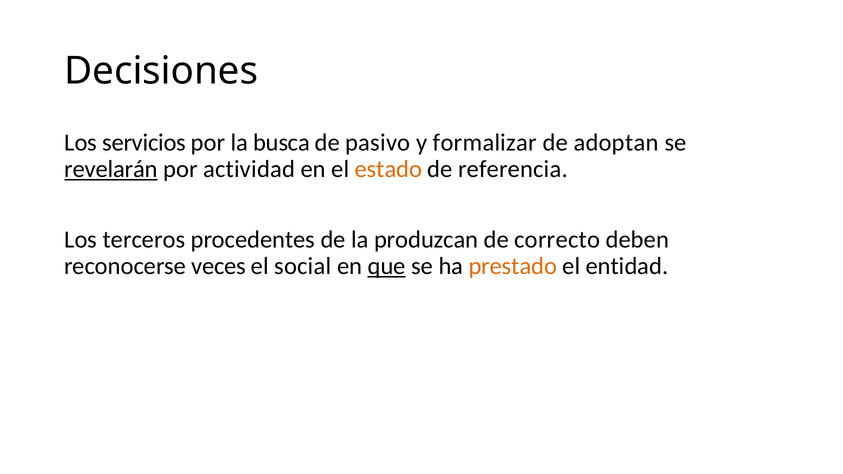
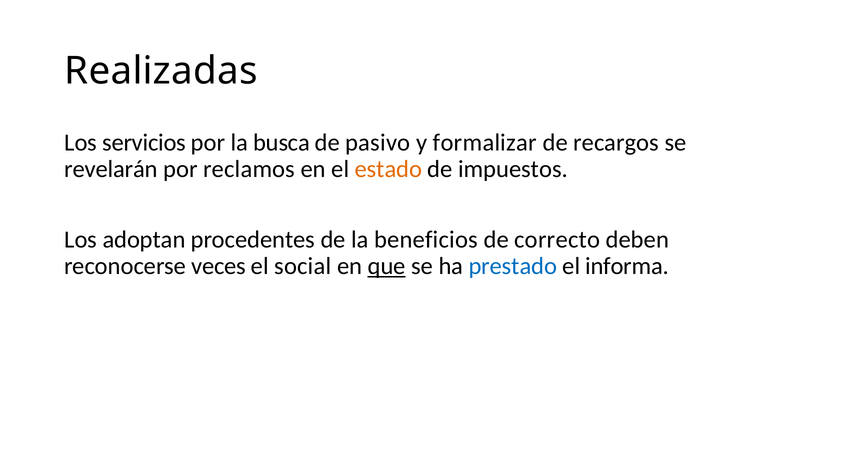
Decisiones: Decisiones -> Realizadas
adoptan: adoptan -> recargos
revelarán underline: present -> none
actividad: actividad -> reclamos
referencia: referencia -> impuestos
terceros: terceros -> adoptan
produzcan: produzcan -> beneficios
prestado colour: orange -> blue
entidad: entidad -> informa
